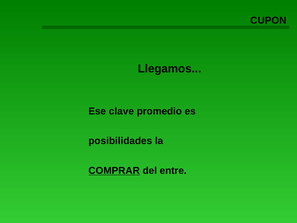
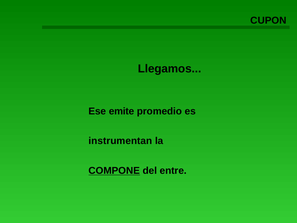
clave: clave -> emite
posibilidades: posibilidades -> instrumentan
COMPRAR: COMPRAR -> COMPONE
